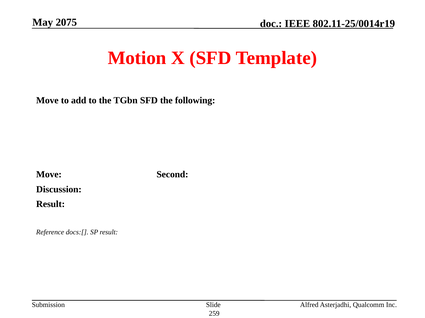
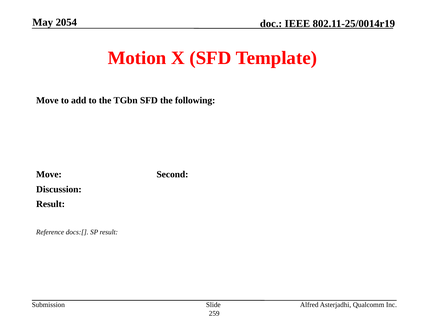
2075: 2075 -> 2054
